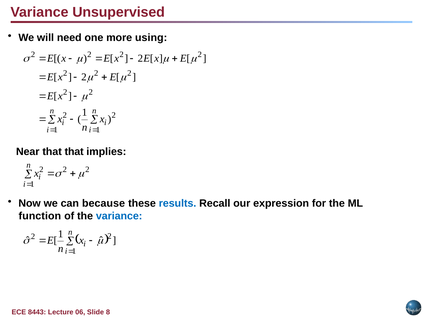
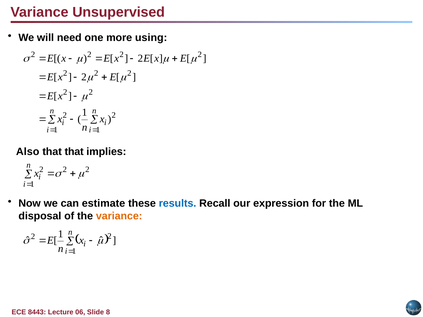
Near: Near -> Also
because: because -> estimate
function: function -> disposal
variance at (119, 216) colour: blue -> orange
